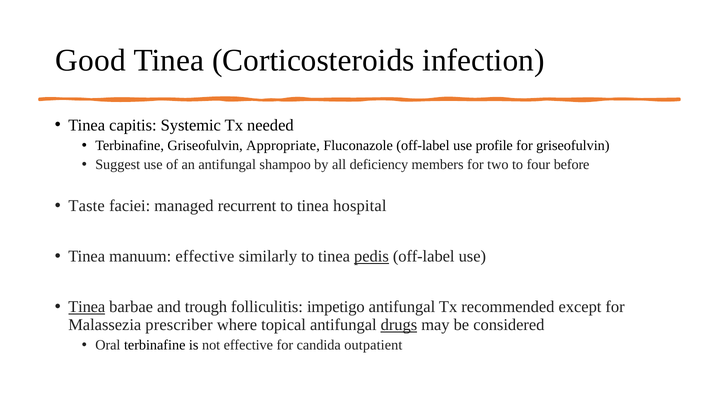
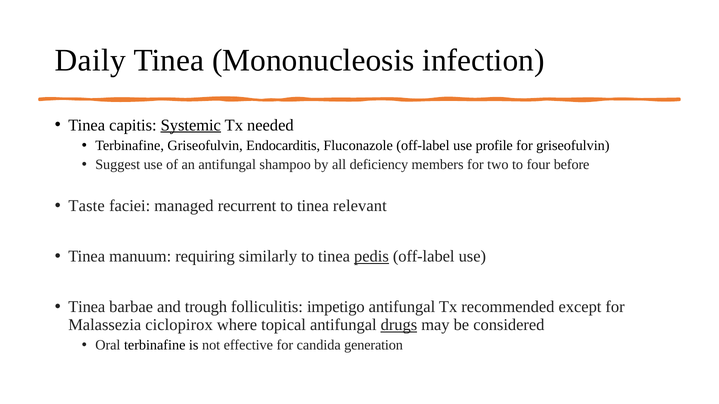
Good: Good -> Daily
Corticosteroids: Corticosteroids -> Mononucleosis
Systemic underline: none -> present
Appropriate: Appropriate -> Endocarditis
hospital: hospital -> relevant
manuum effective: effective -> requiring
Tinea at (87, 307) underline: present -> none
prescriber: prescriber -> ciclopirox
outpatient: outpatient -> generation
